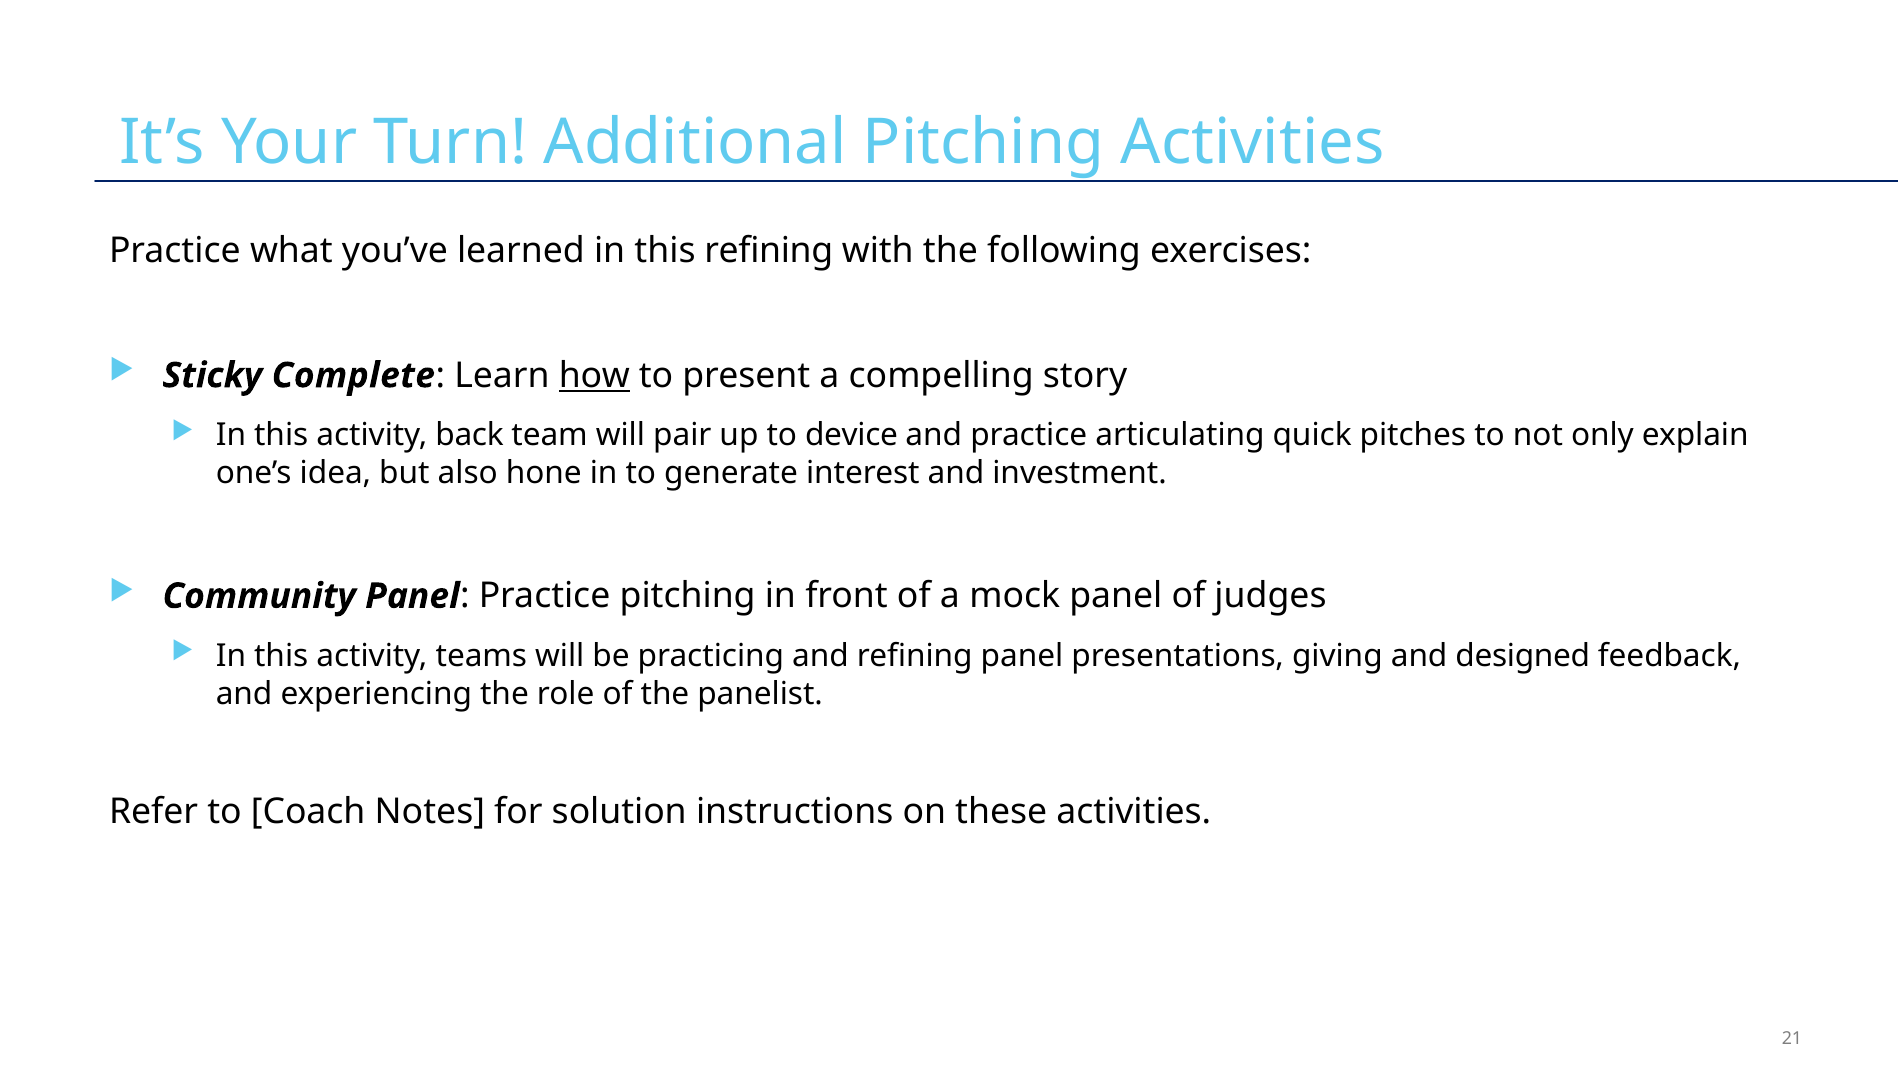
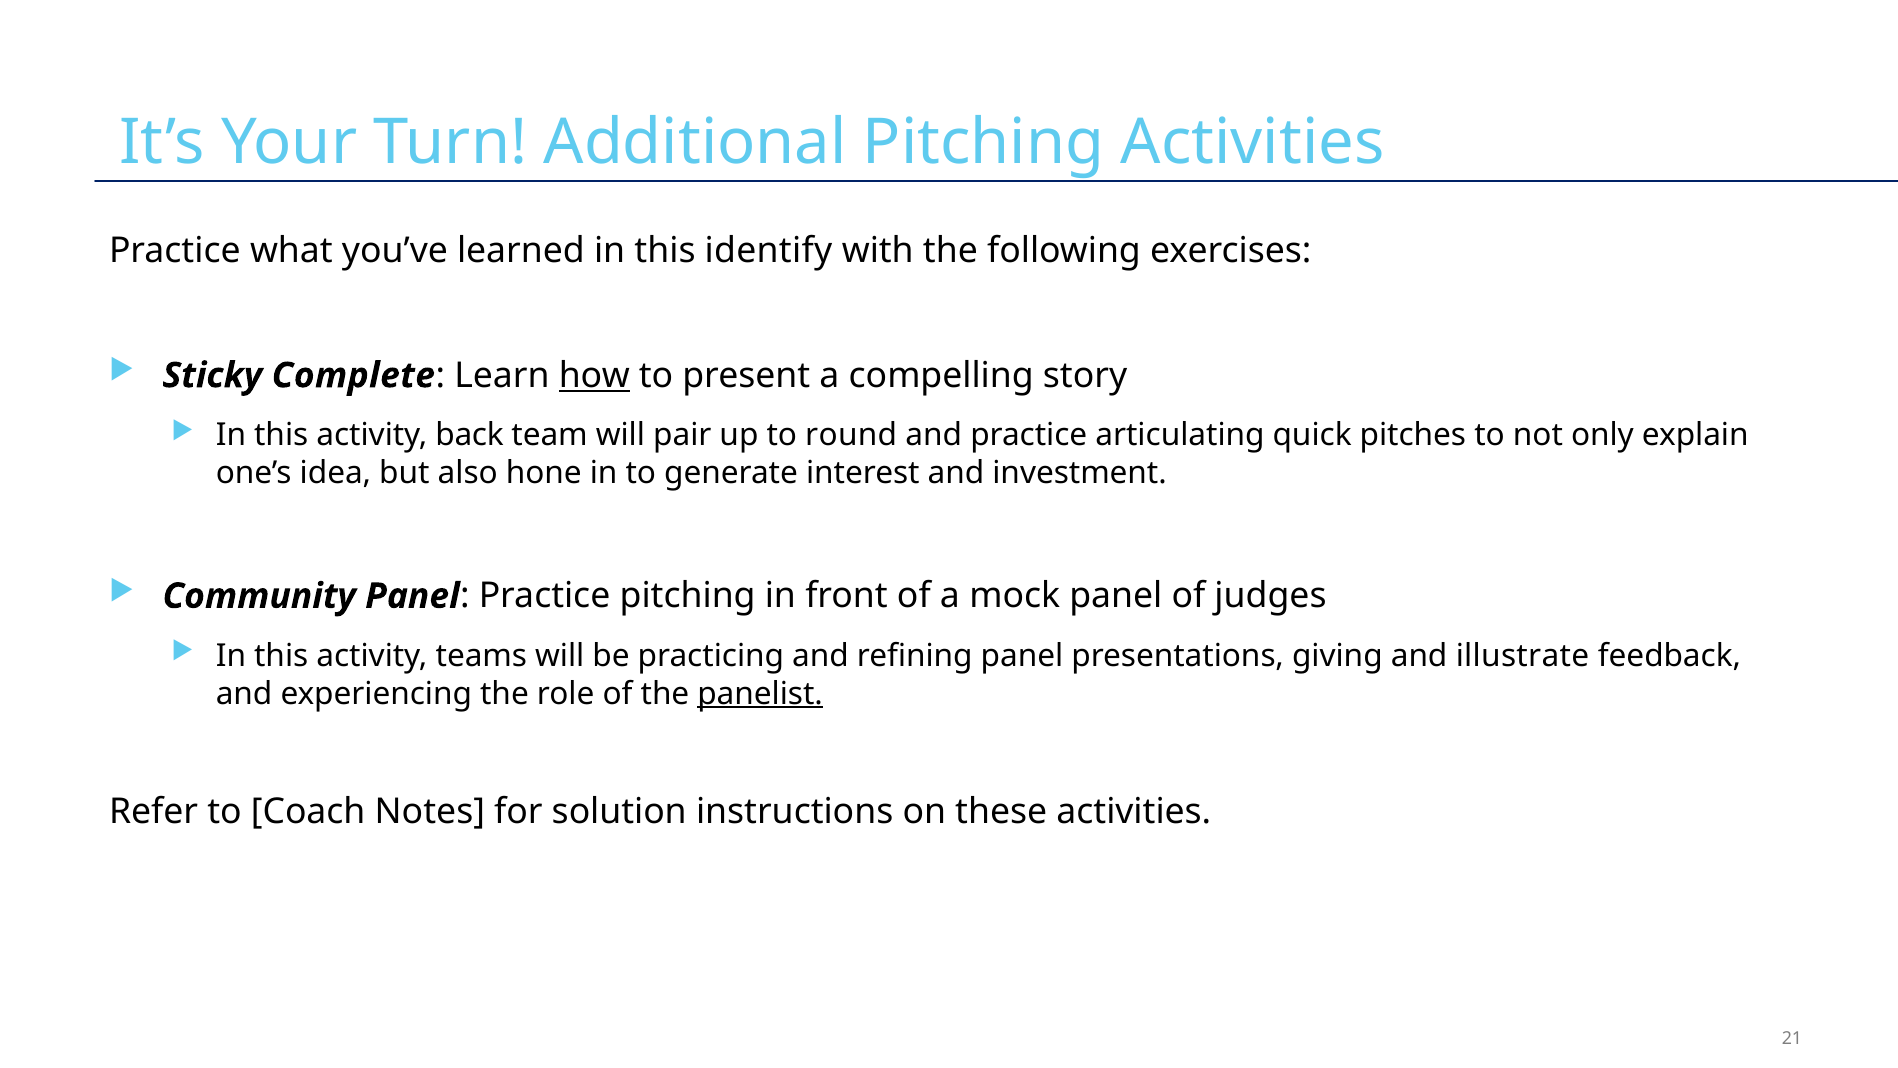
this refining: refining -> identify
device: device -> round
designed: designed -> illustrate
panelist underline: none -> present
